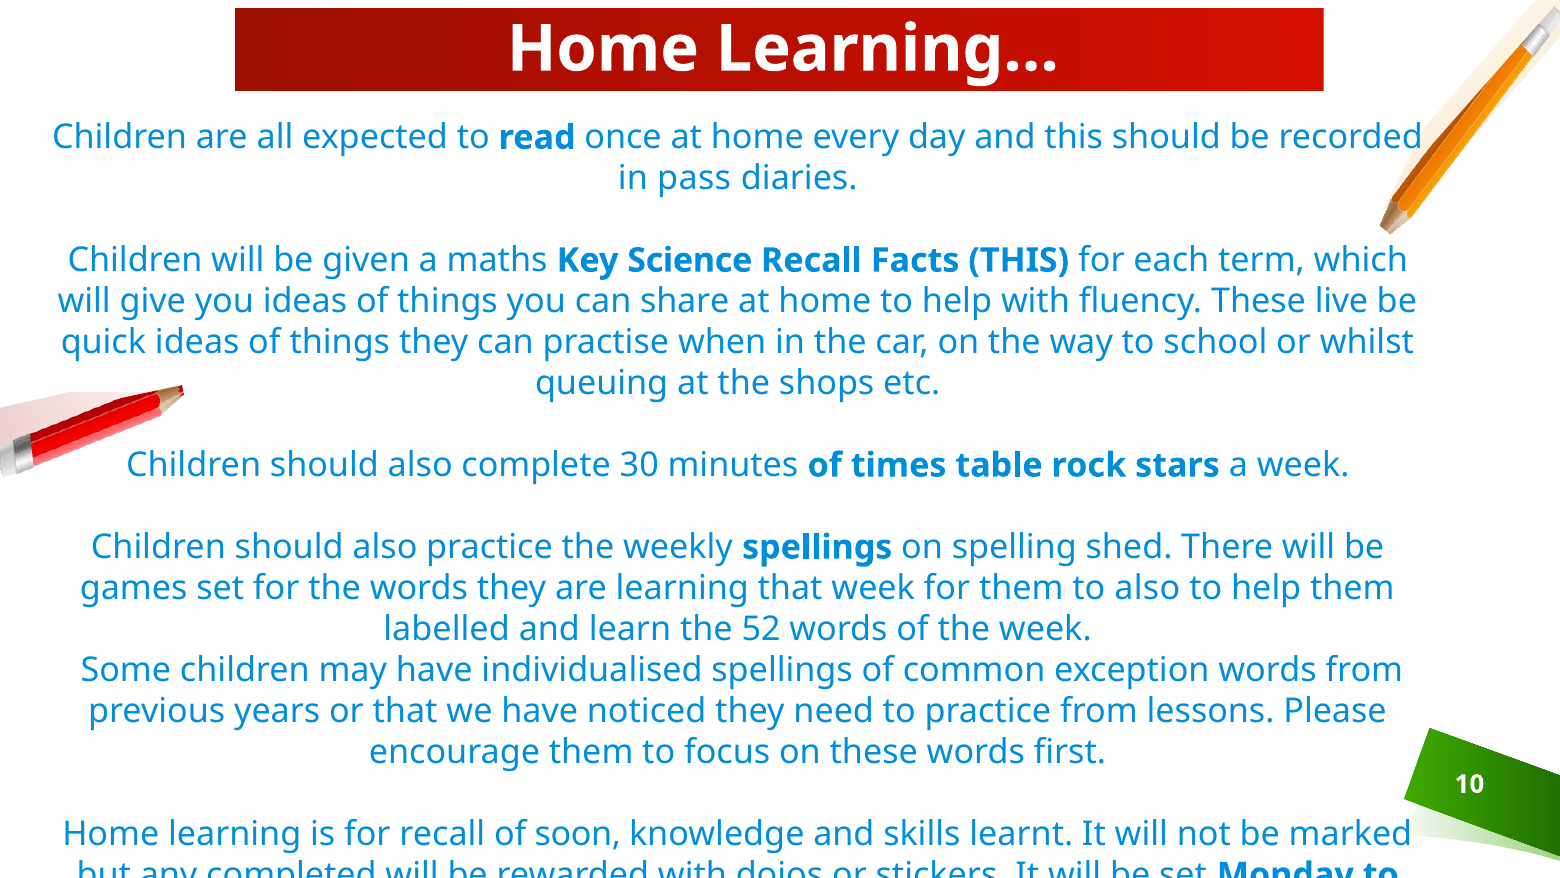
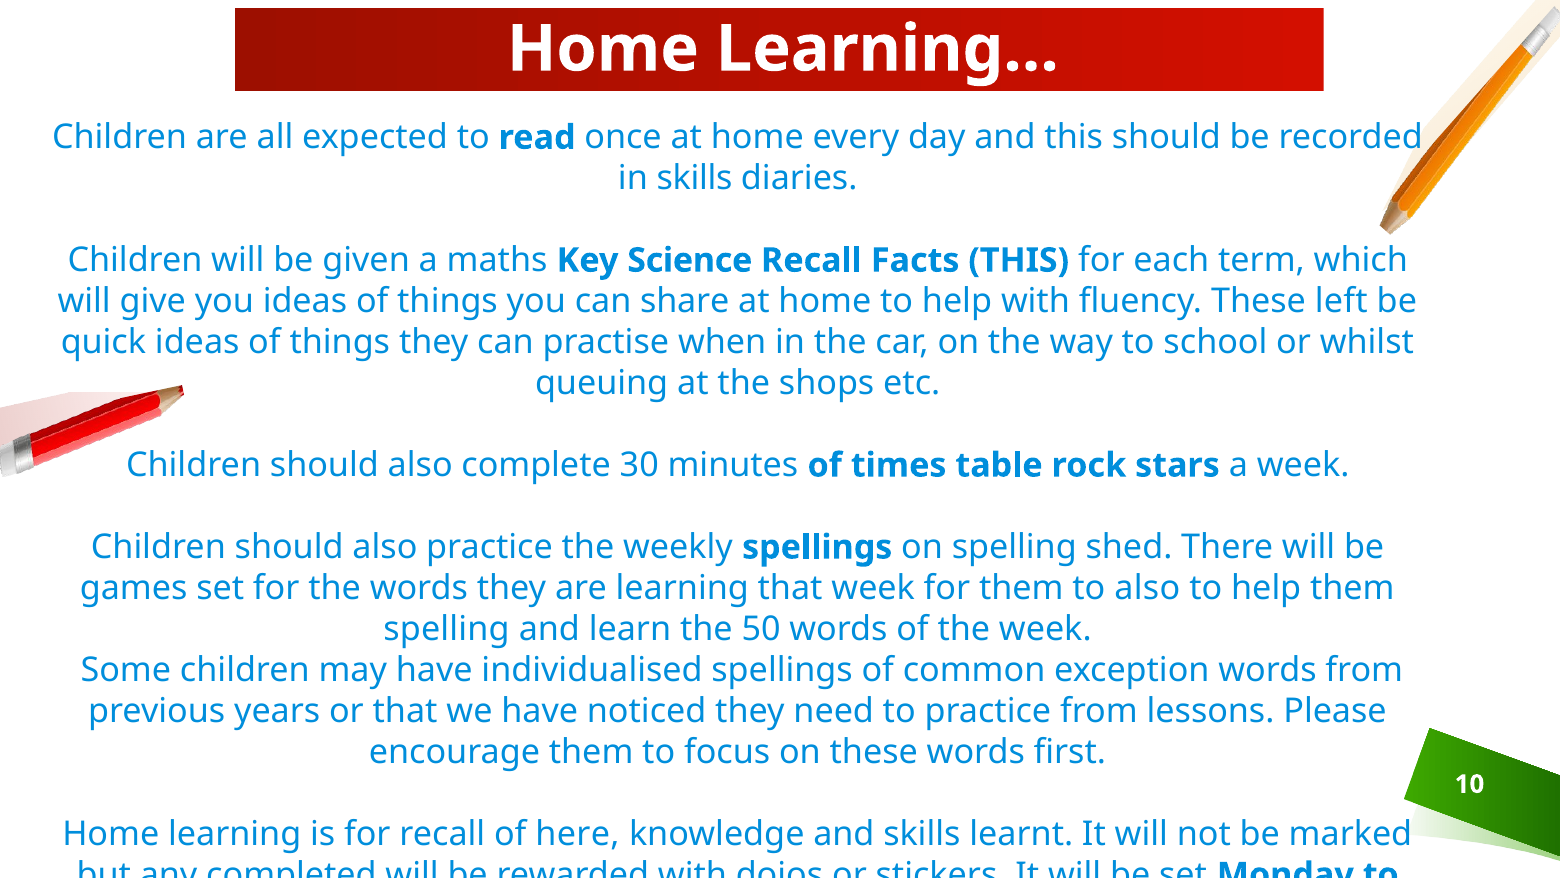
in pass: pass -> skills
live: live -> left
labelled at (447, 629): labelled -> spelling
52: 52 -> 50
soon: soon -> here
